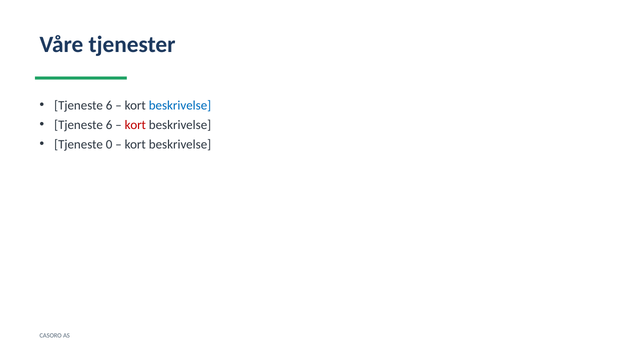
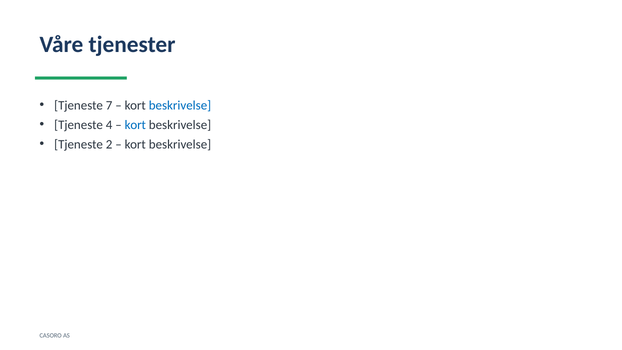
6 at (109, 105): 6 -> 7
6 at (109, 125): 6 -> 4
kort at (135, 125) colour: red -> blue
0: 0 -> 2
